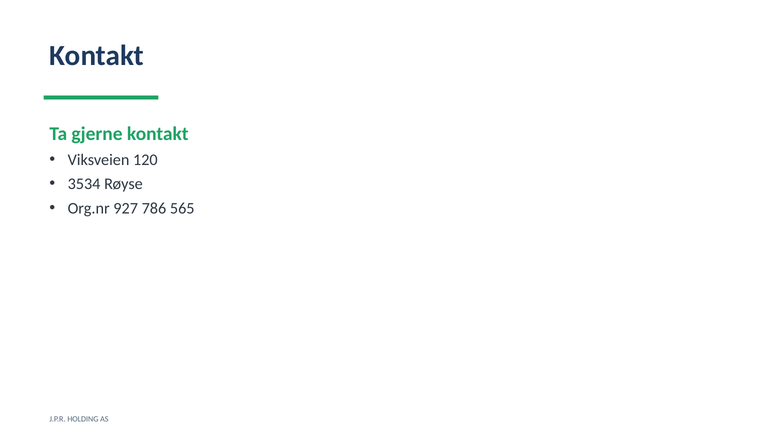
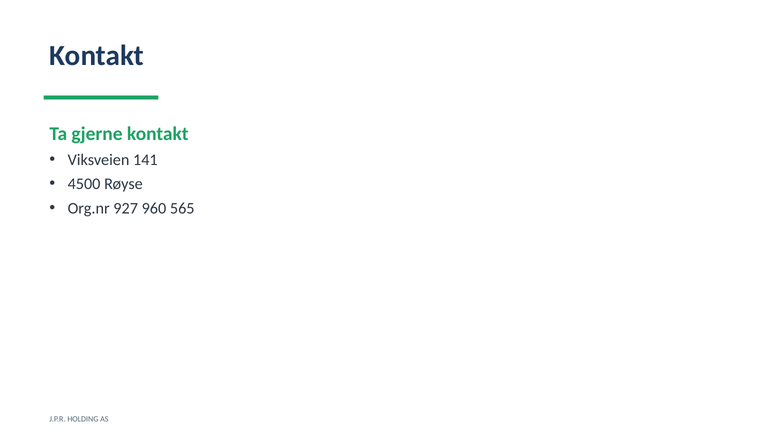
120: 120 -> 141
3534: 3534 -> 4500
786: 786 -> 960
